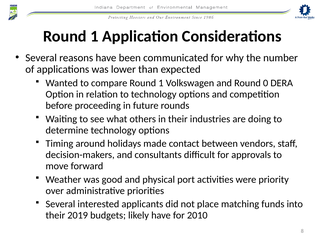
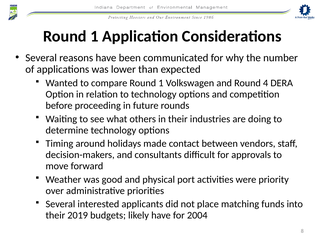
0: 0 -> 4
2010: 2010 -> 2004
